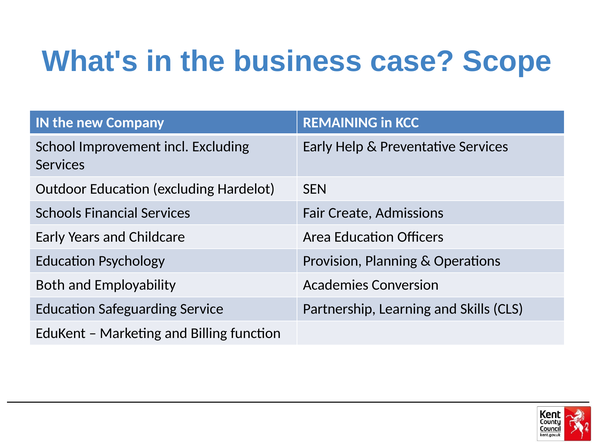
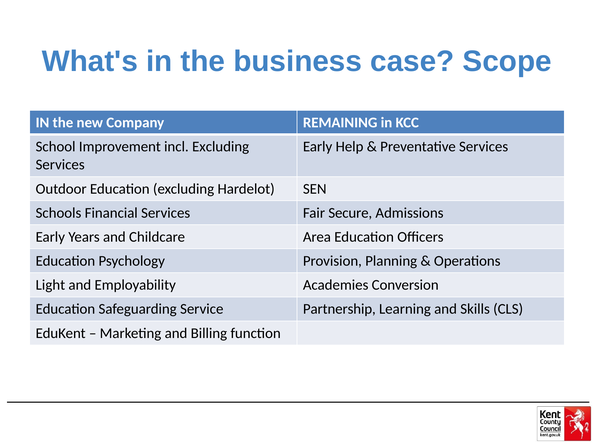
Create: Create -> Secure
Both: Both -> Light
